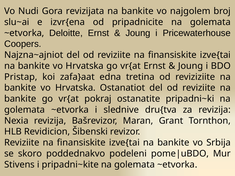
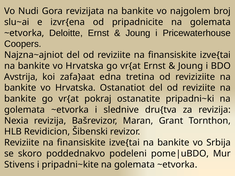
Pristap: Pristap -> Avstrija
